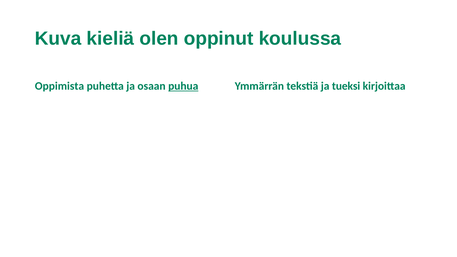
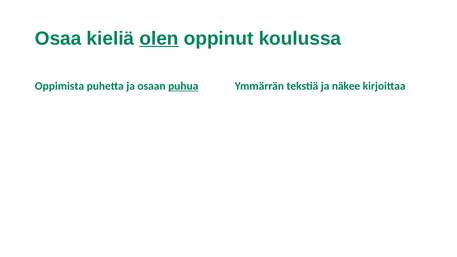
Kuva: Kuva -> Osaa
olen underline: none -> present
tueksi: tueksi -> näkee
